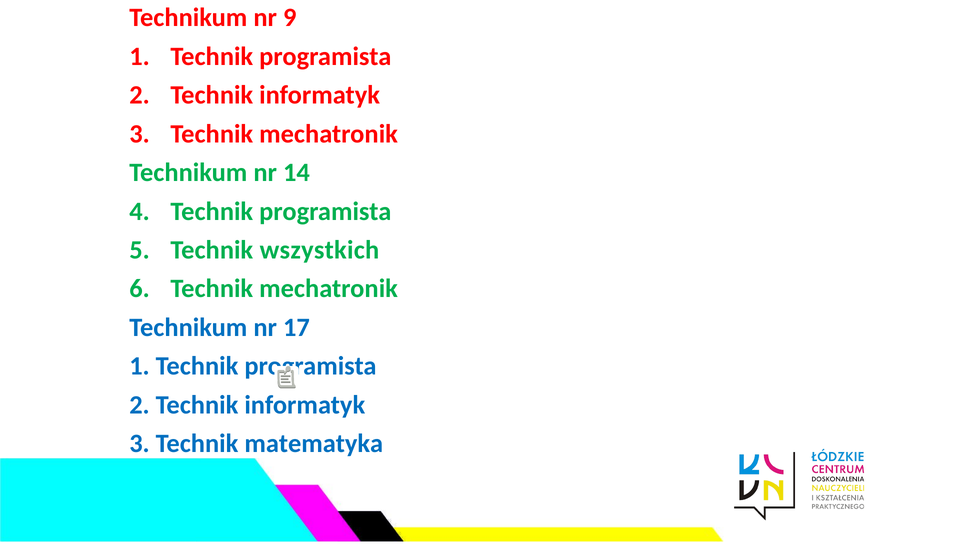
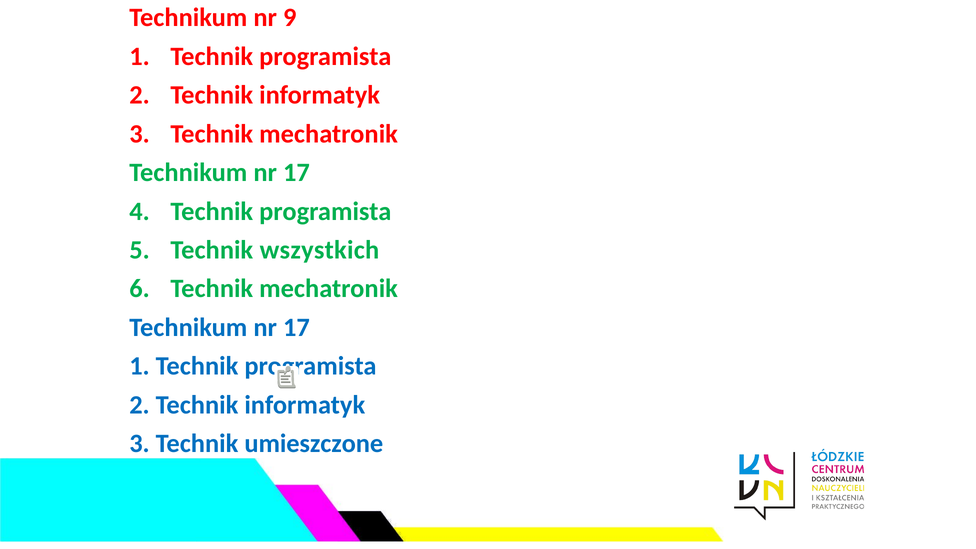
14 at (296, 173): 14 -> 17
matematyka: matematyka -> umieszczone
